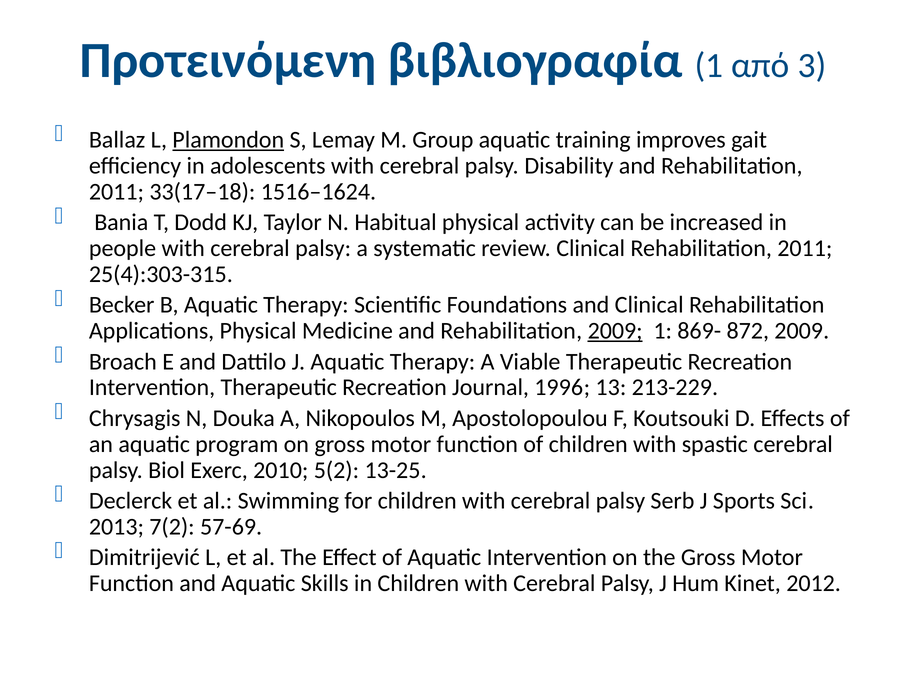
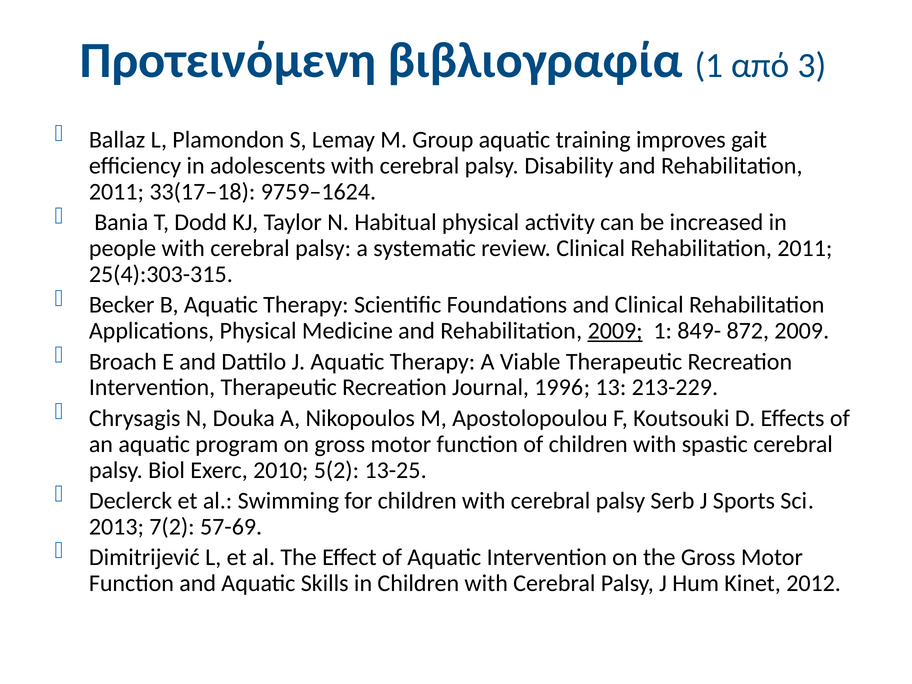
Plamondon underline: present -> none
1516–1624: 1516–1624 -> 9759–1624
869-: 869- -> 849-
